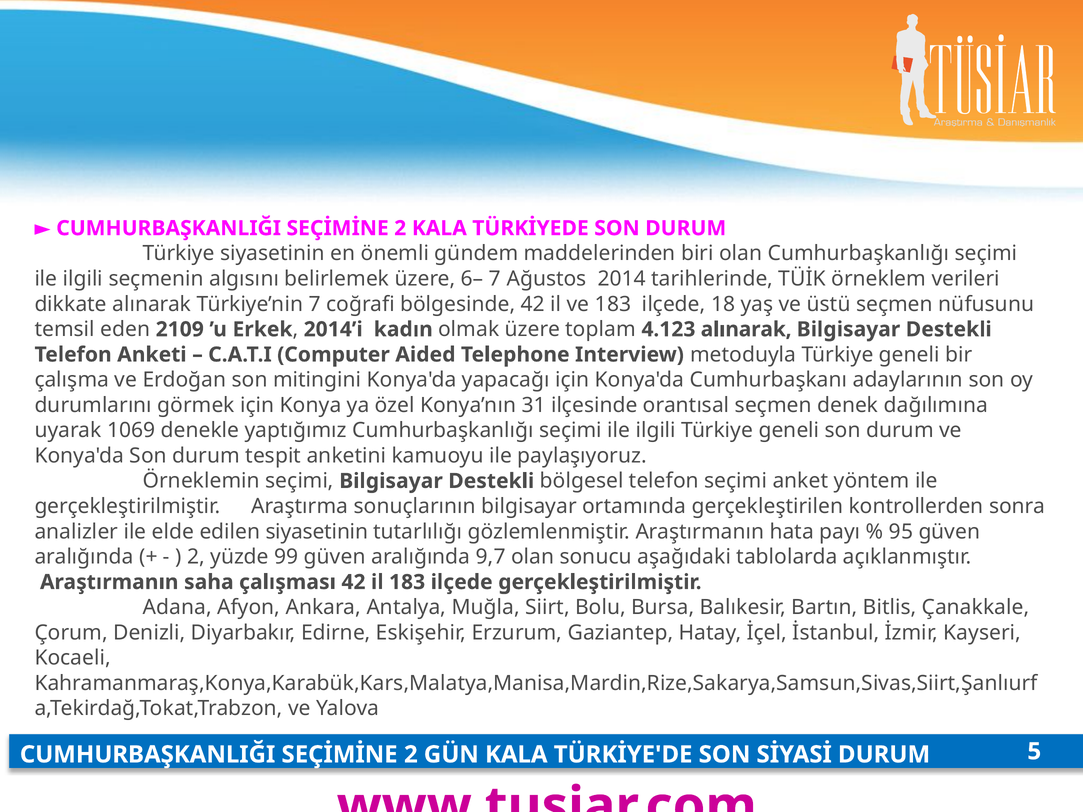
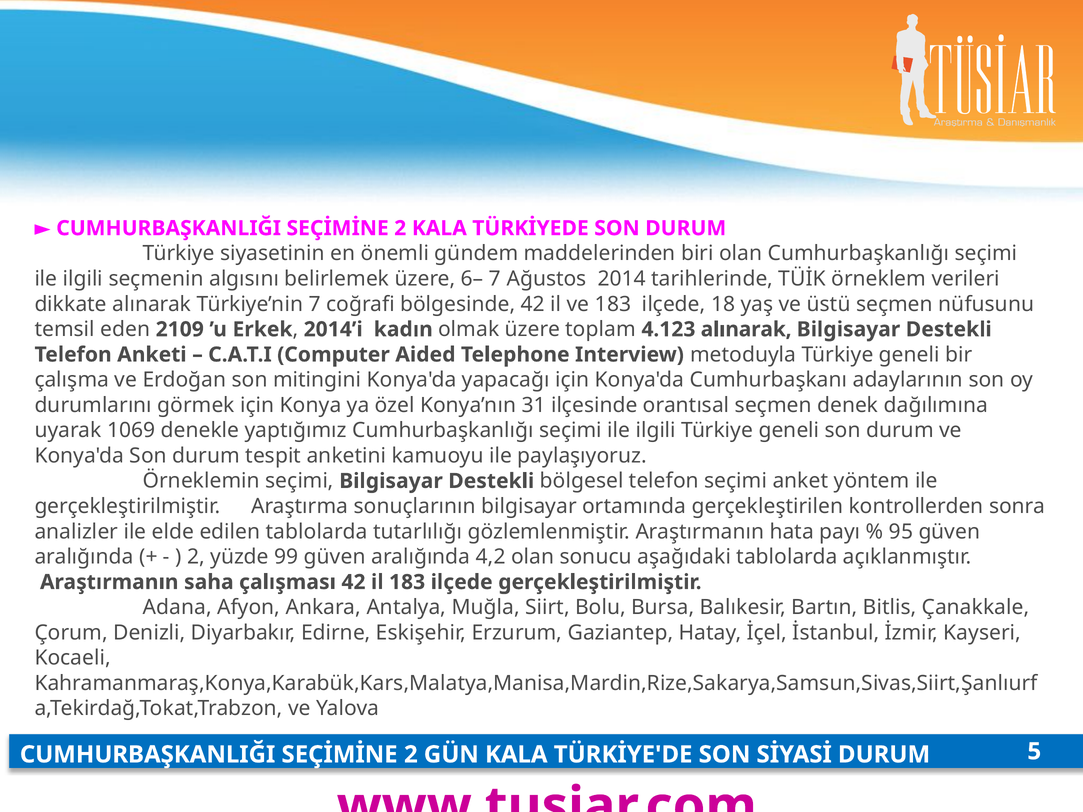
edilen siyasetinin: siyasetinin -> tablolarda
9,7: 9,7 -> 4,2
